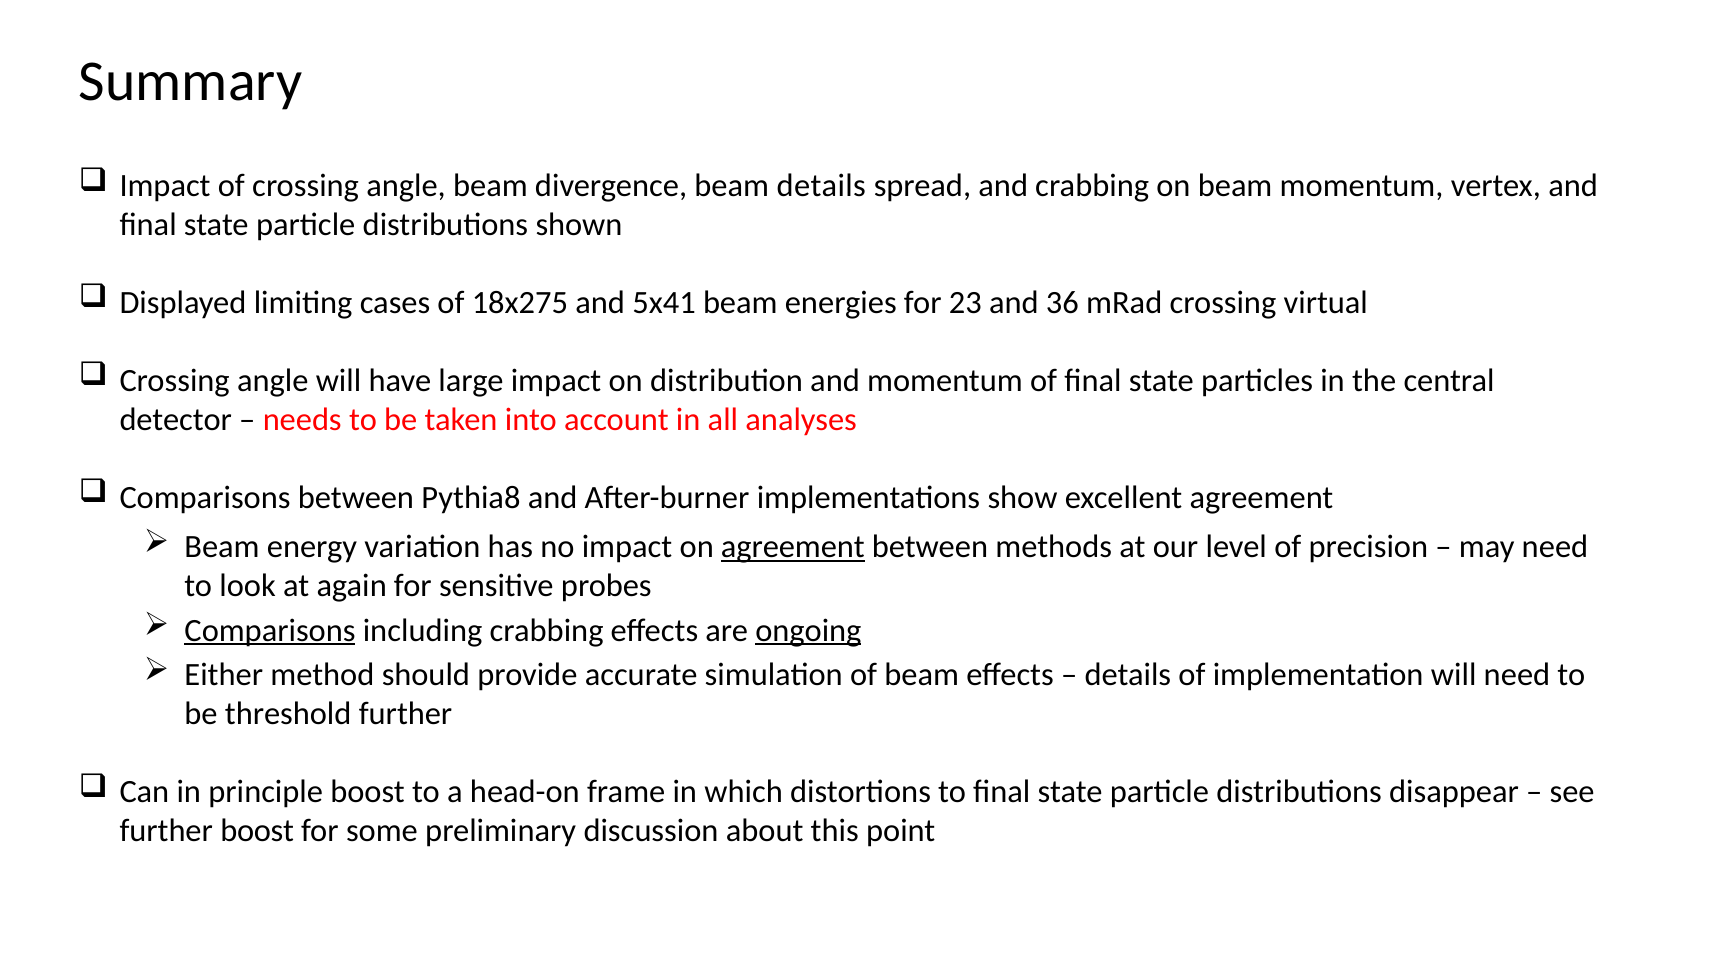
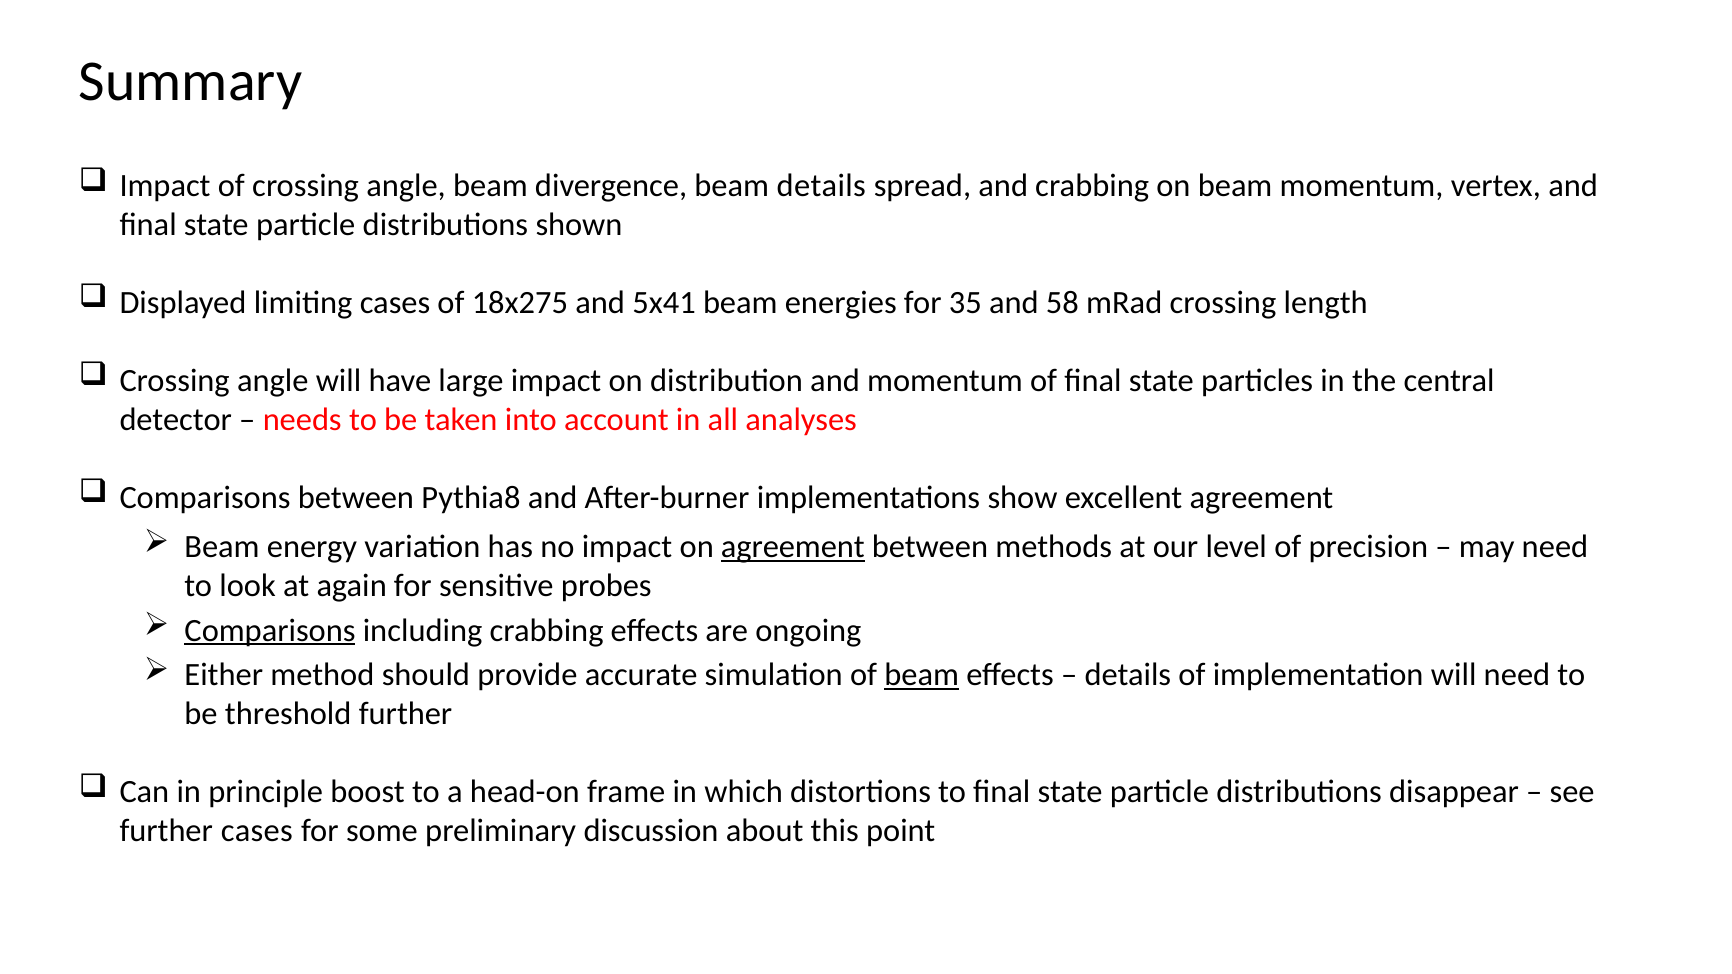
23: 23 -> 35
36: 36 -> 58
virtual: virtual -> length
ongoing underline: present -> none
beam at (922, 675) underline: none -> present
further boost: boost -> cases
